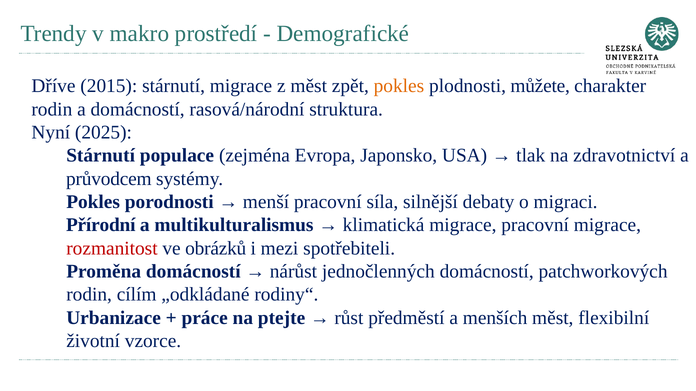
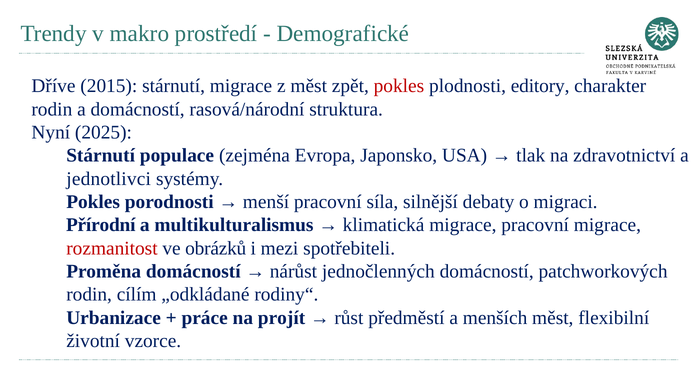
pokles at (399, 86) colour: orange -> red
můžete: můžete -> editory
průvodcem: průvodcem -> jednotlivci
ptejte: ptejte -> projít
